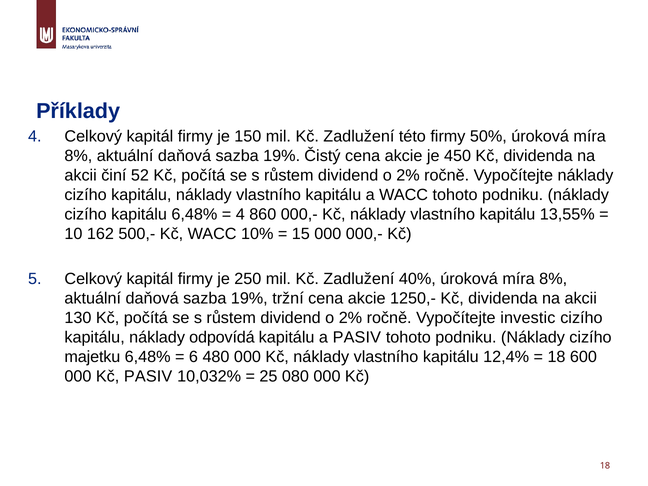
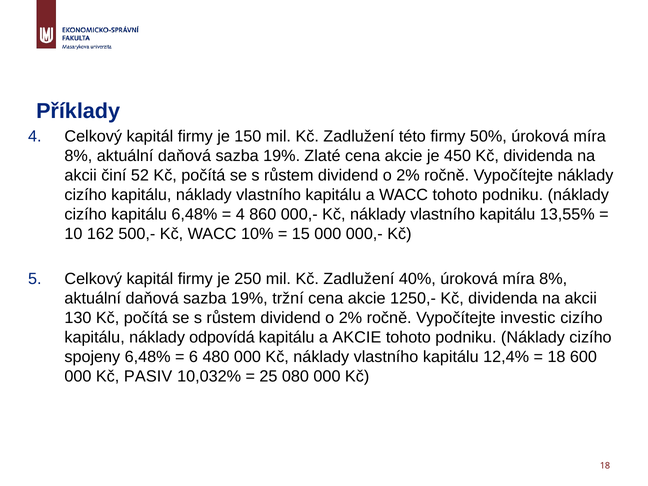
Čistý: Čistý -> Zlaté
a PASIV: PASIV -> AKCIE
majetku: majetku -> spojeny
